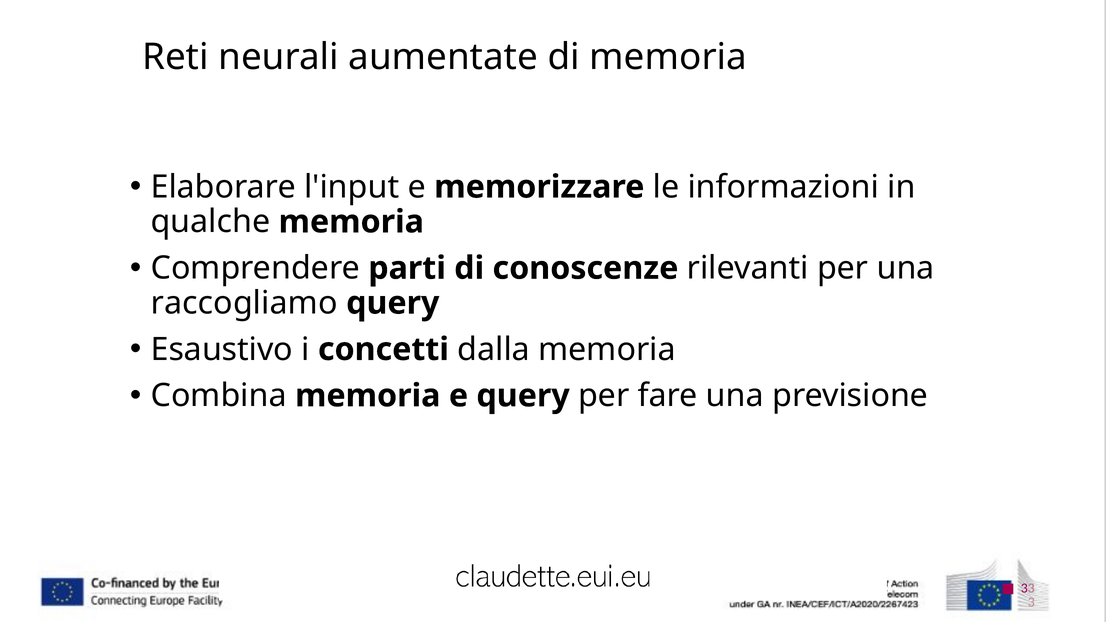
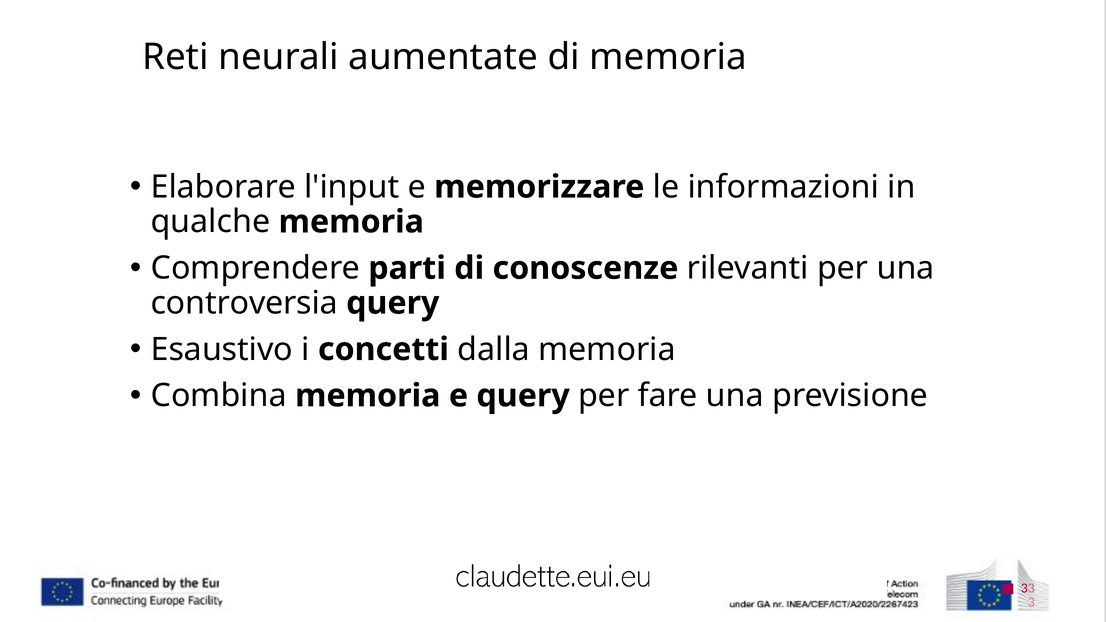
raccogliamo: raccogliamo -> controversia
